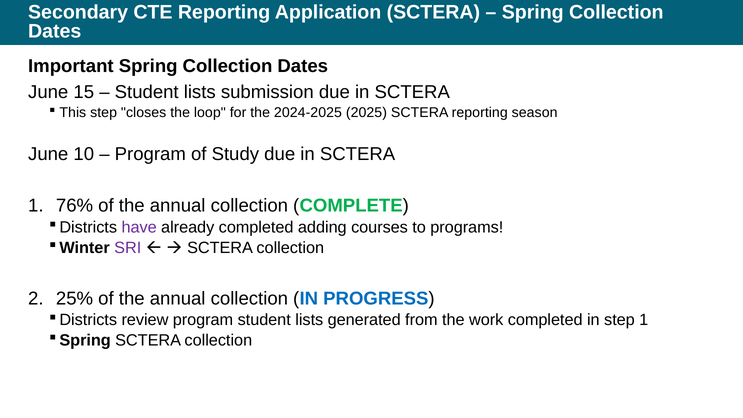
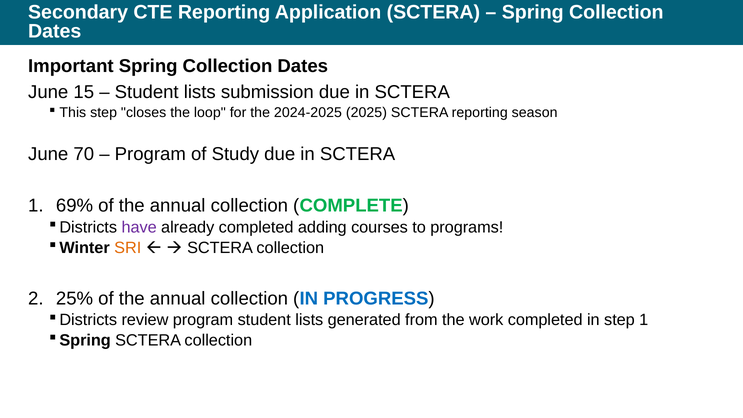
10: 10 -> 70
76%: 76% -> 69%
SRI colour: purple -> orange
